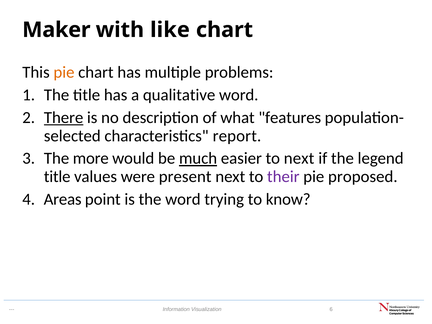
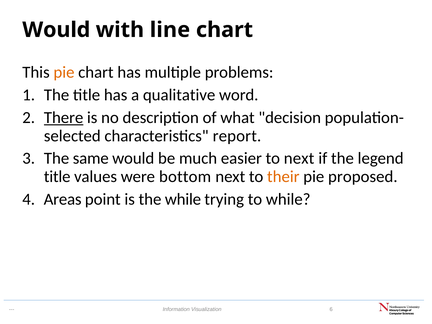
Maker at (56, 30): Maker -> Would
like: like -> line
features: features -> decision
more: more -> same
much underline: present -> none
present: present -> bottom
their colour: purple -> orange
the word: word -> while
to know: know -> while
